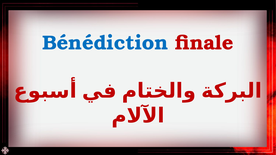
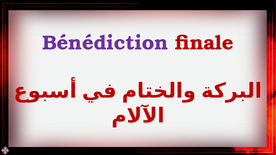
Bénédiction colour: blue -> purple
